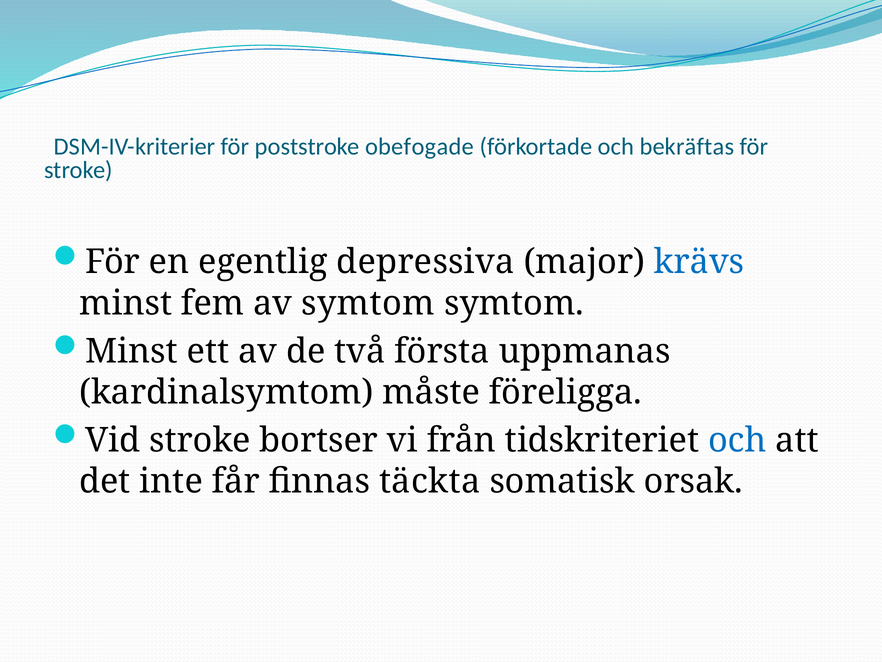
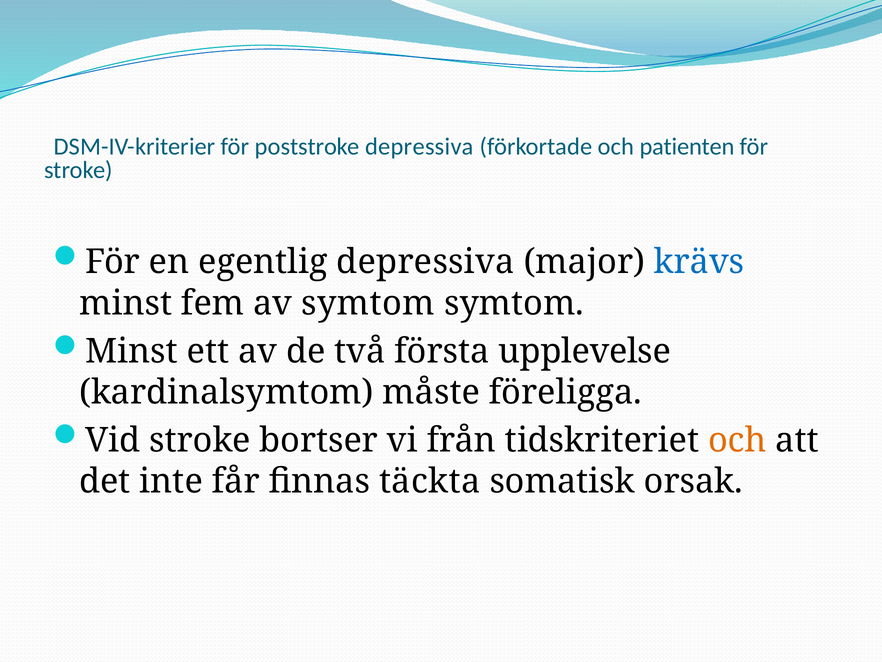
poststroke obefogade: obefogade -> depressiva
bekräftas: bekräftas -> patienten
uppmanas: uppmanas -> upplevelse
och at (737, 440) colour: blue -> orange
